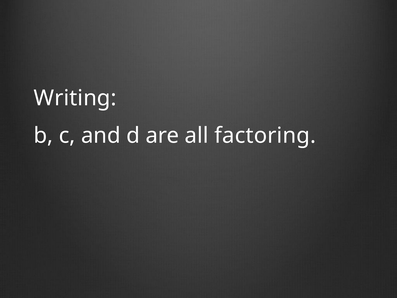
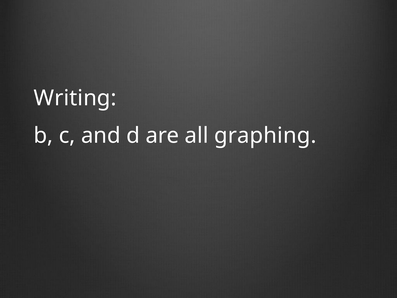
factoring: factoring -> graphing
